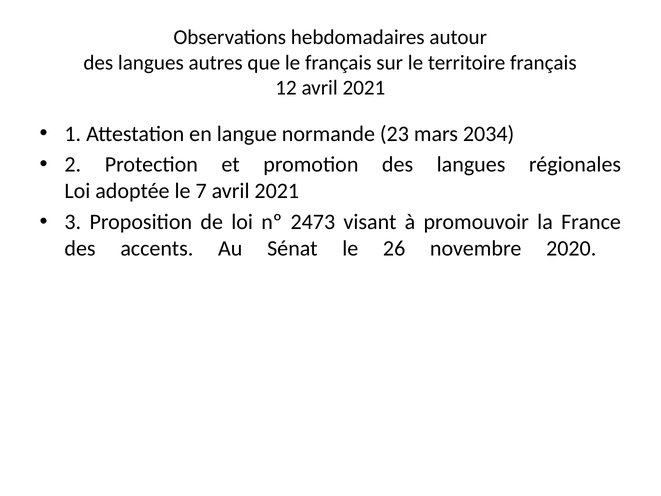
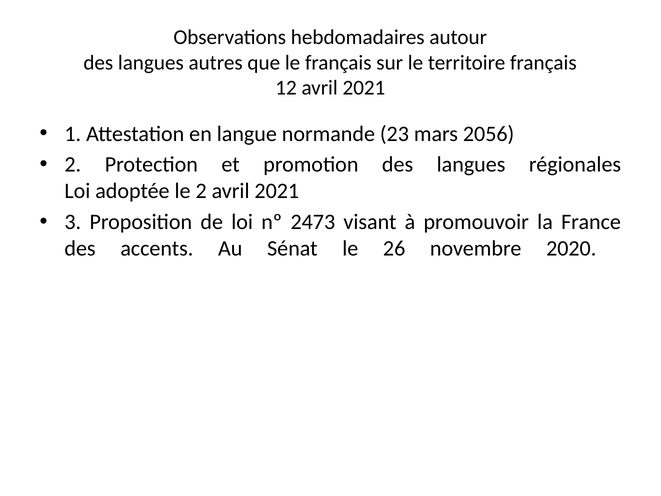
2034: 2034 -> 2056
le 7: 7 -> 2
